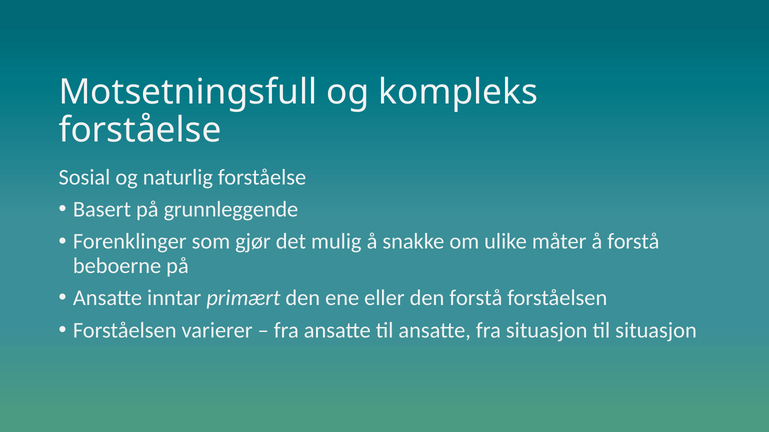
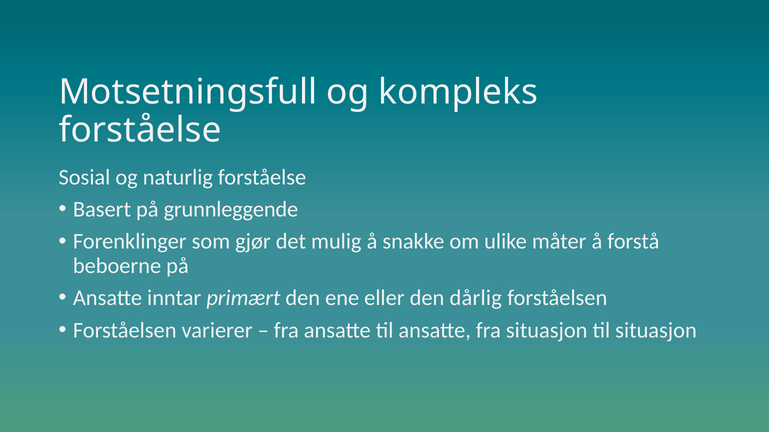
den forstå: forstå -> dårlig
